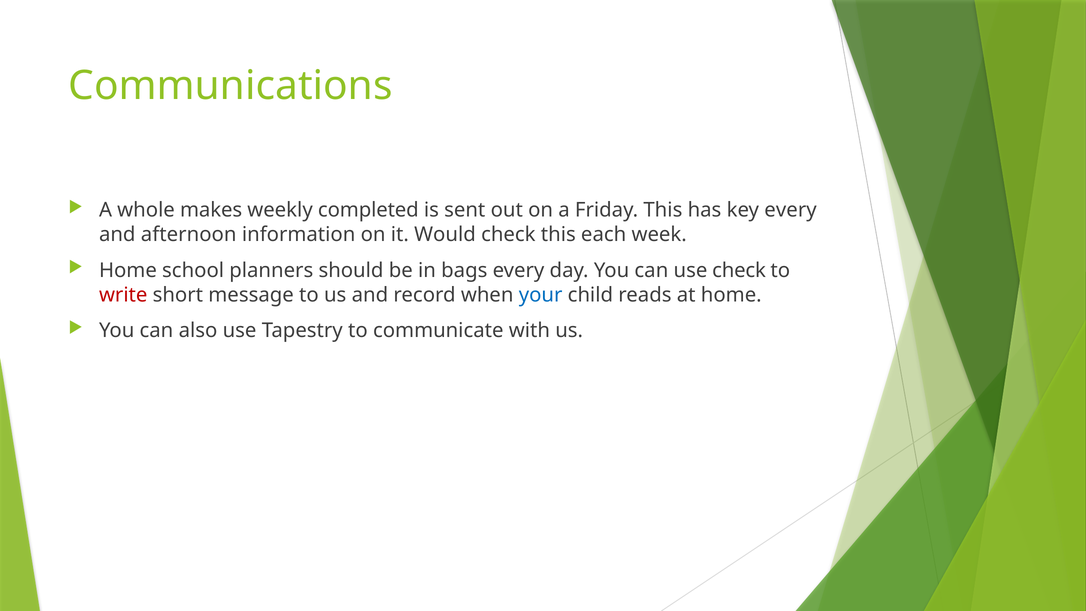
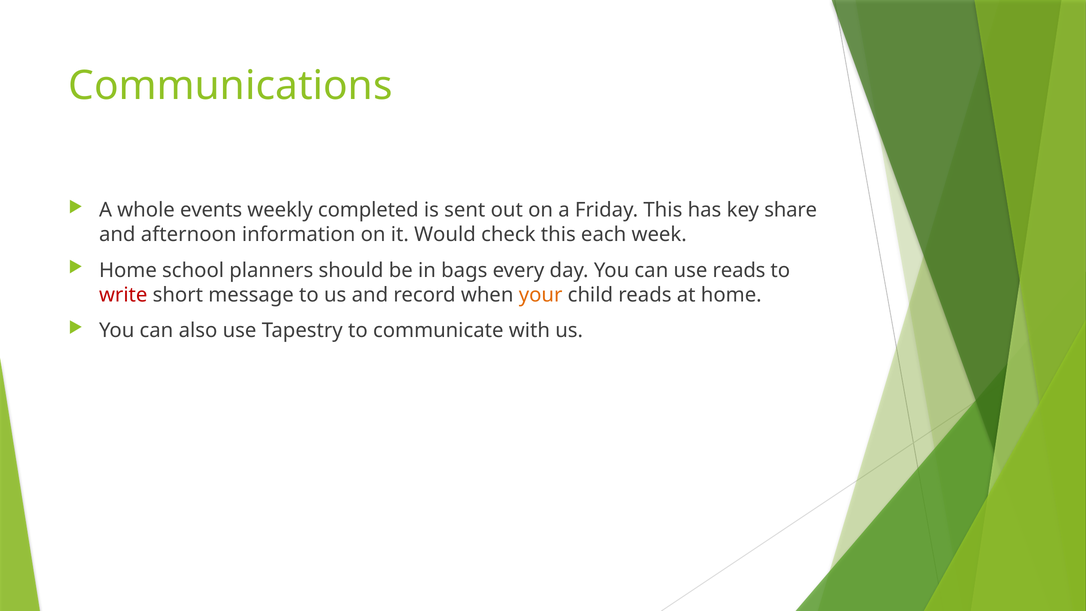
makes: makes -> events
key every: every -> share
use check: check -> reads
your colour: blue -> orange
